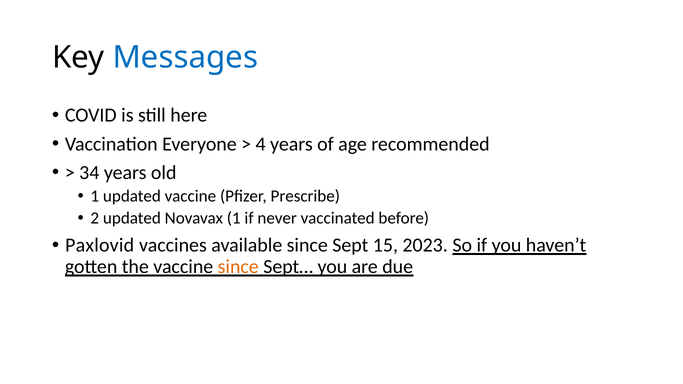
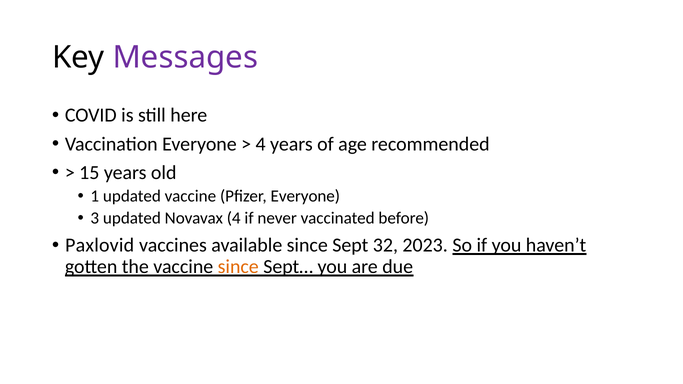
Messages colour: blue -> purple
34: 34 -> 15
Pfizer Prescribe: Prescribe -> Everyone
2: 2 -> 3
Novavax 1: 1 -> 4
15: 15 -> 32
